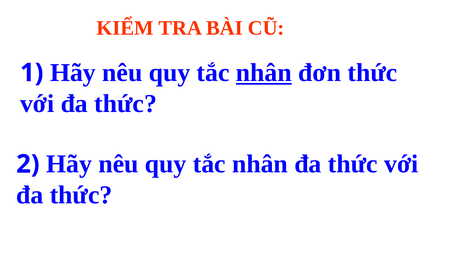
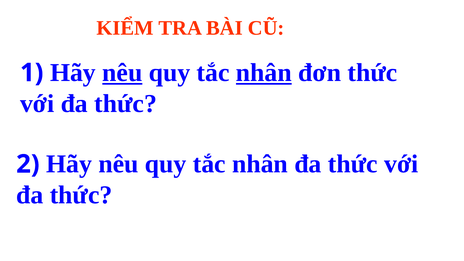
nêu at (122, 73) underline: none -> present
